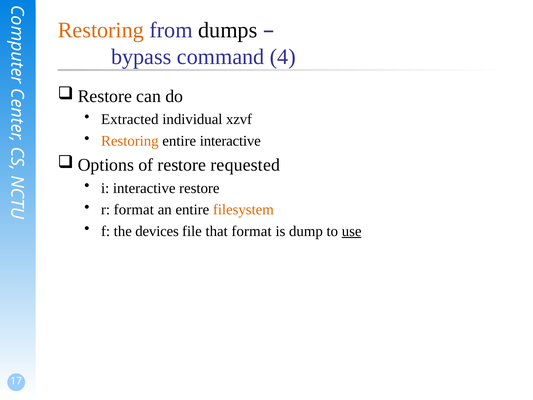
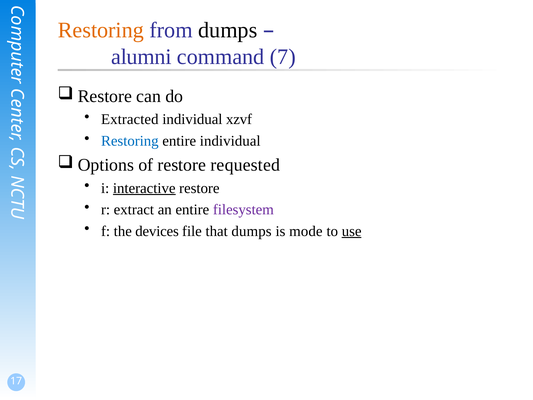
bypass: bypass -> alumni
4: 4 -> 7
Restoring at (130, 141) colour: orange -> blue
entire interactive: interactive -> individual
interactive at (144, 188) underline: none -> present
r format: format -> extract
filesystem colour: orange -> purple
that format: format -> dumps
dump: dump -> mode
